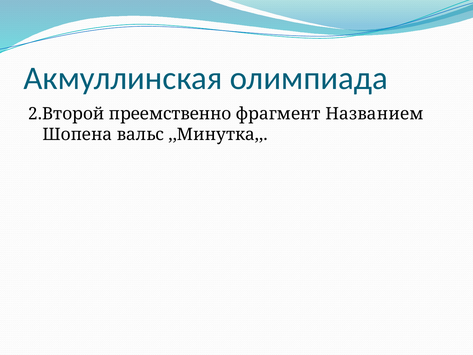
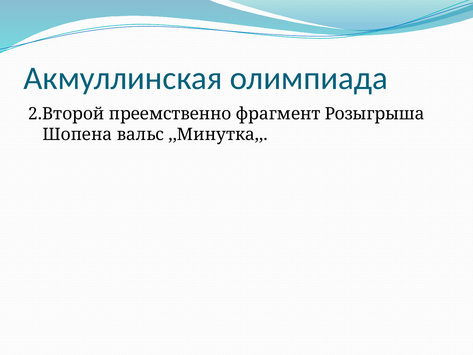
Названием: Названием -> Розыгрыша
